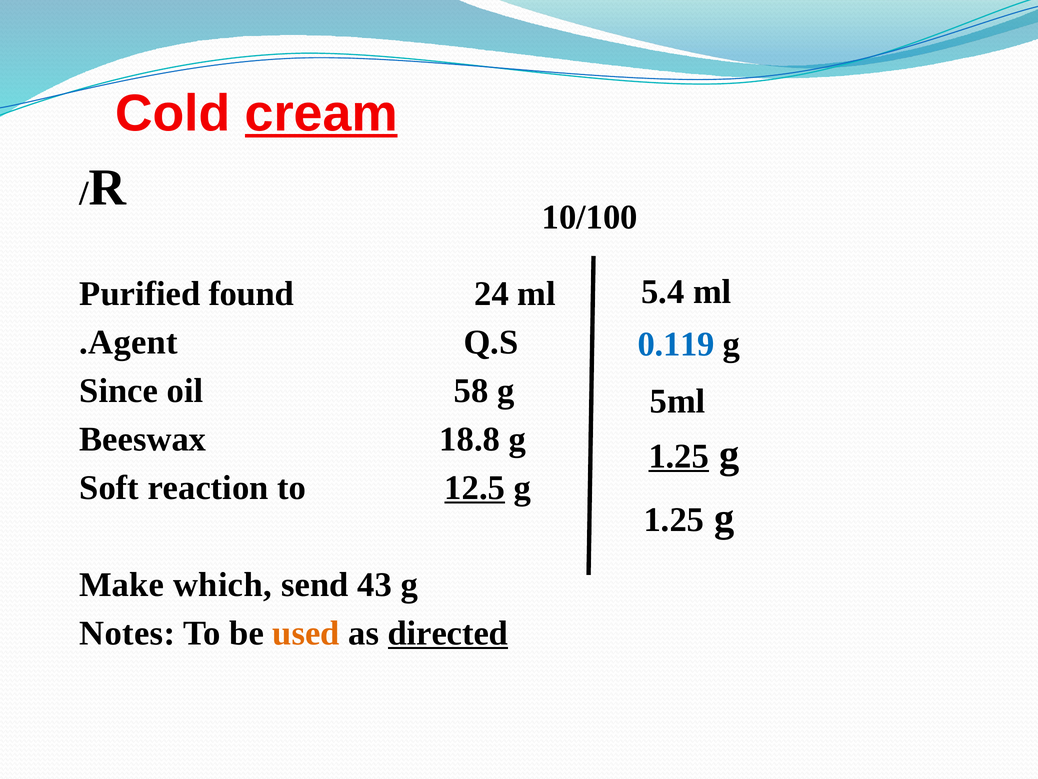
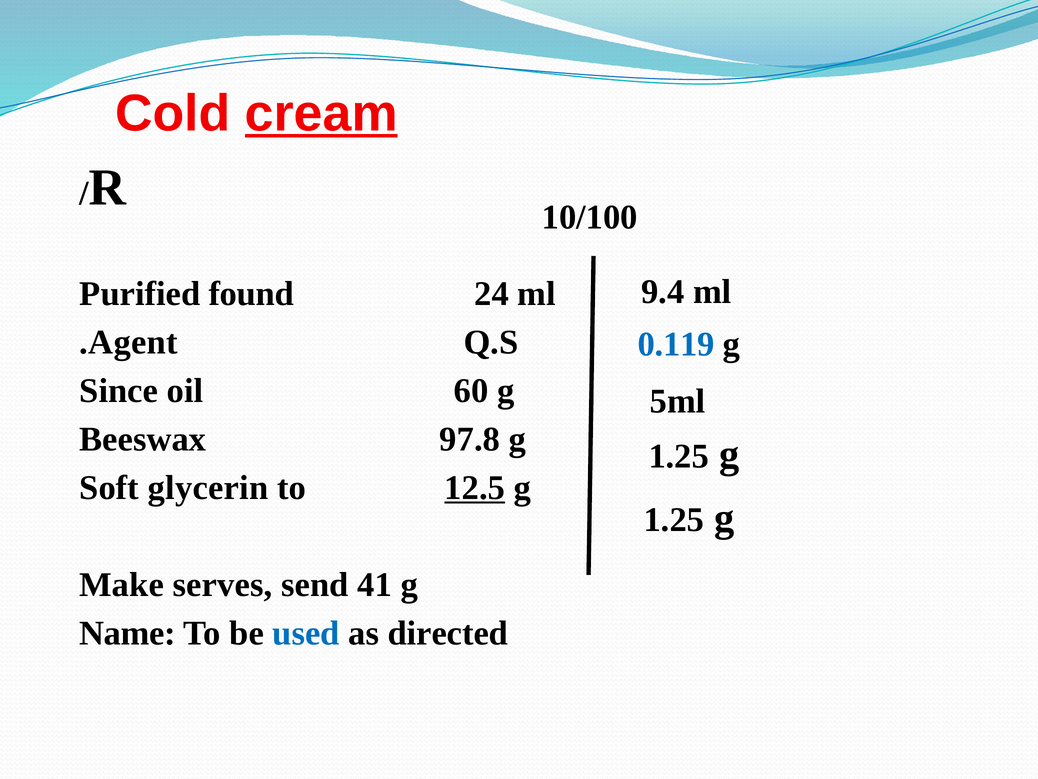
5.4: 5.4 -> 9.4
58: 58 -> 60
18.8: 18.8 -> 97.8
1.25 at (679, 456) underline: present -> none
reaction: reaction -> glycerin
which: which -> serves
43: 43 -> 41
Notes: Notes -> Name
used colour: orange -> blue
directed underline: present -> none
